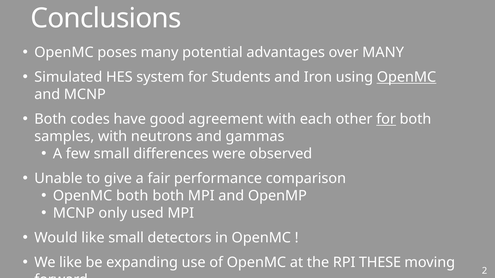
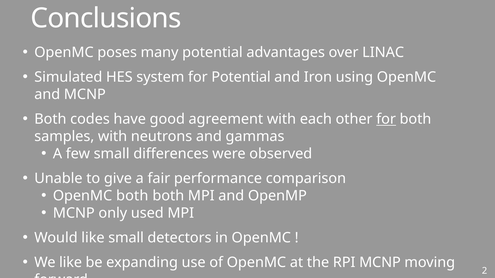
over MANY: MANY -> LINAC
for Students: Students -> Potential
OpenMC at (406, 77) underline: present -> none
RPI THESE: THESE -> MCNP
